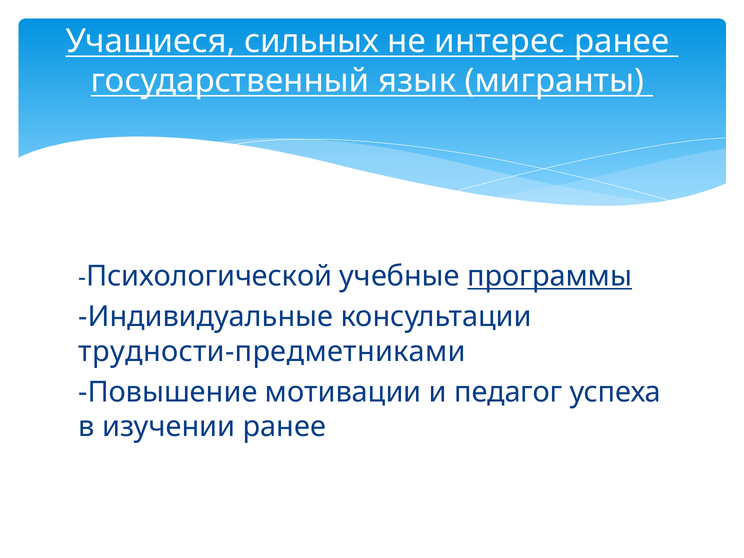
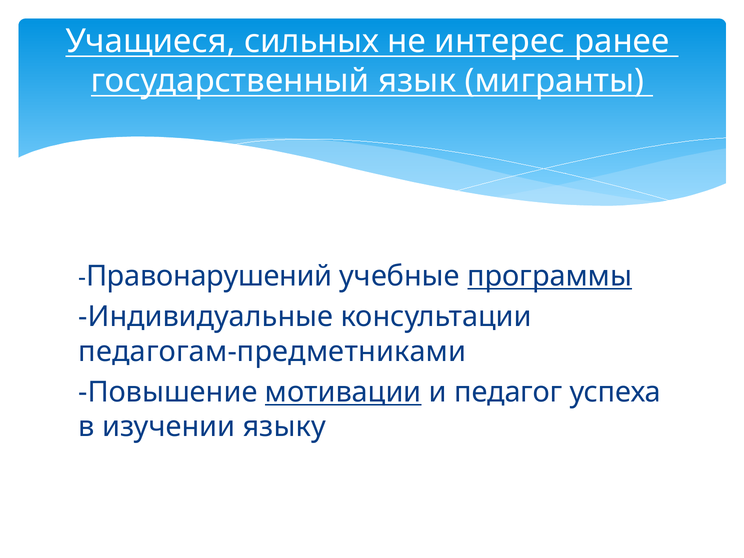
Психологической: Психологической -> Правонарушений
трудности-предметниками: трудности-предметниками -> педагогам-предметниками
мотивации underline: none -> present
изучении ранее: ранее -> языку
